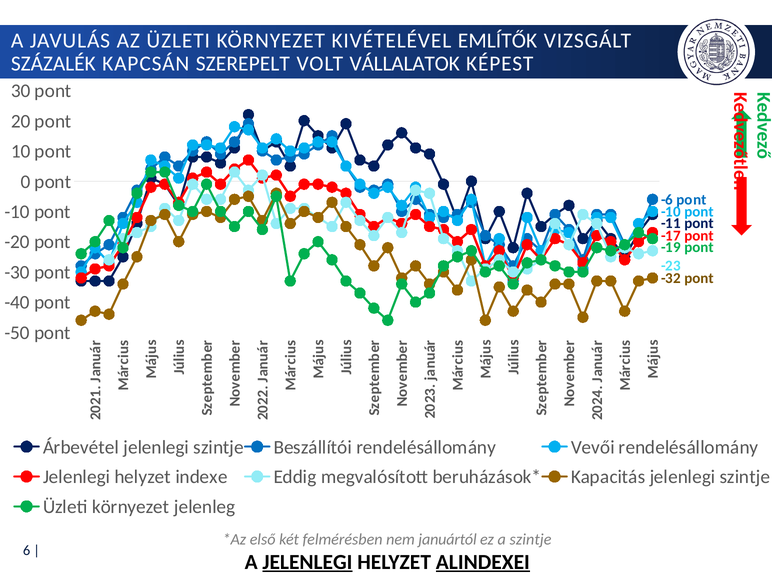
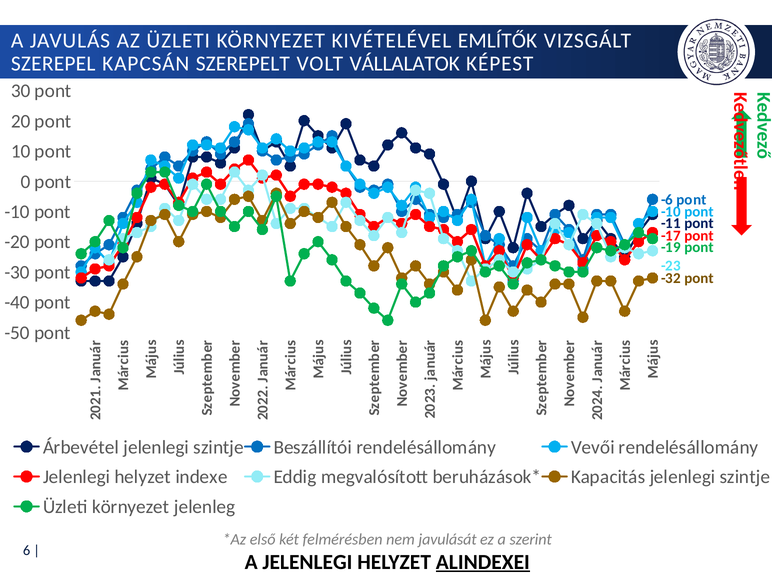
SZÁZALÉK: SZÁZALÉK -> SZEREPEL
januártól: januártól -> javulását
a szintje: szintje -> szerint
JELENLEGI at (307, 562) underline: present -> none
